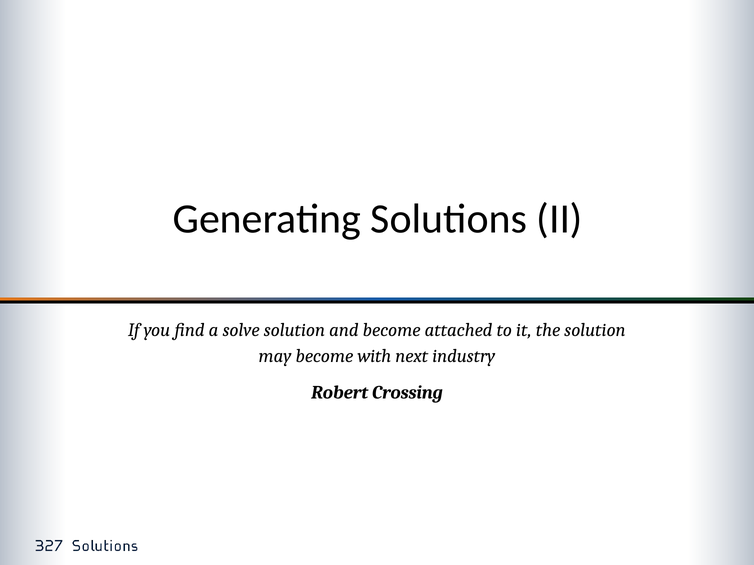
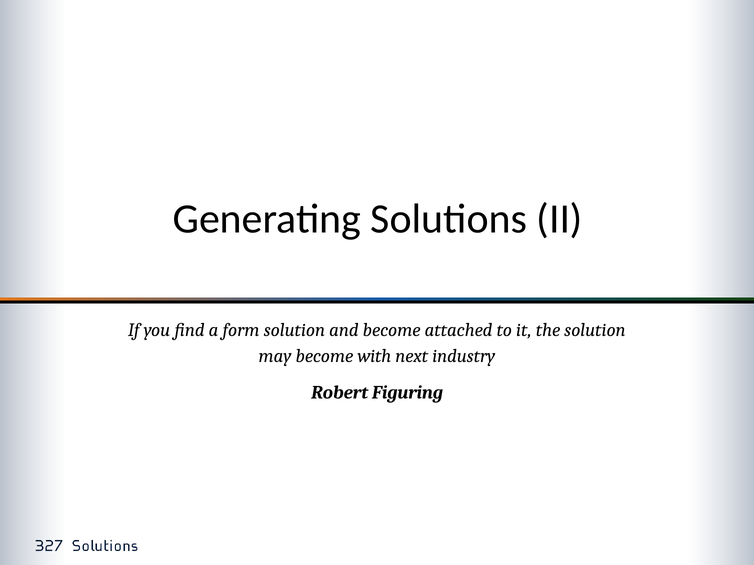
solve: solve -> form
Crossing: Crossing -> Figuring
